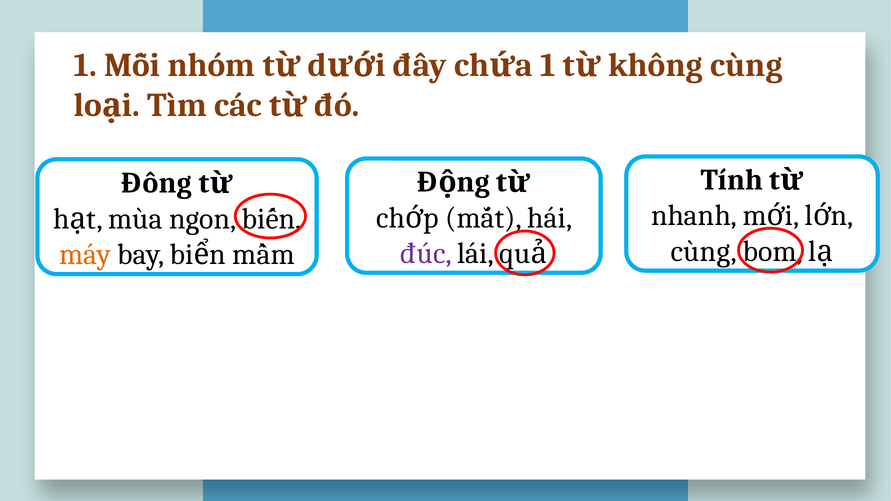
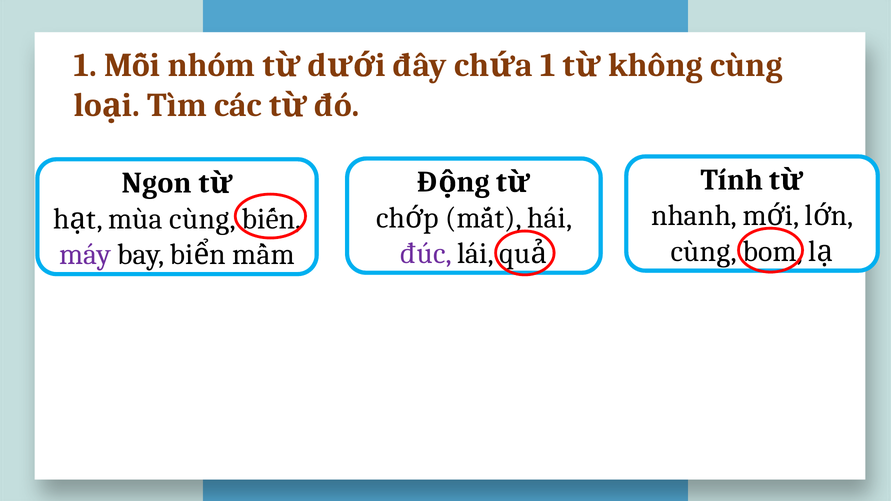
Đông: Đông -> Ngon
mùa ngon: ngon -> cùng
máy colour: orange -> purple
